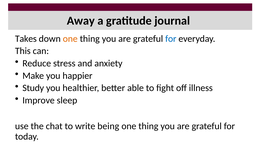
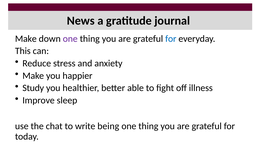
Away: Away -> News
Takes at (26, 39): Takes -> Make
one at (70, 39) colour: orange -> purple
